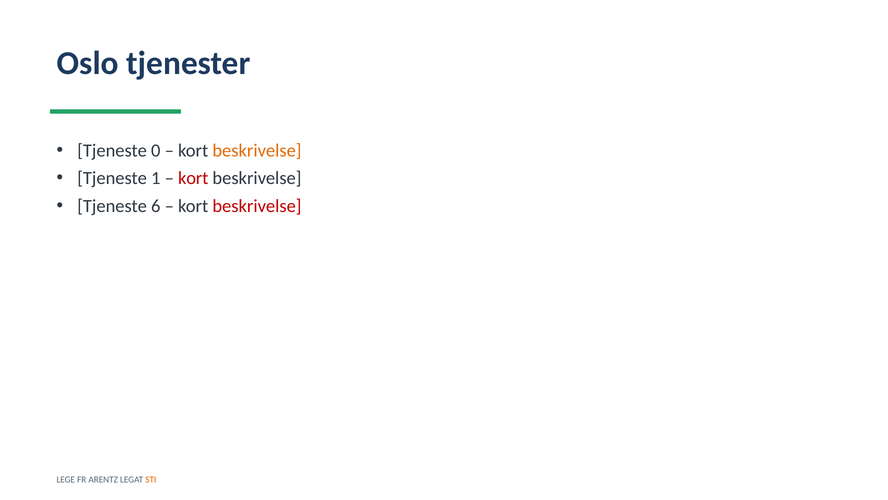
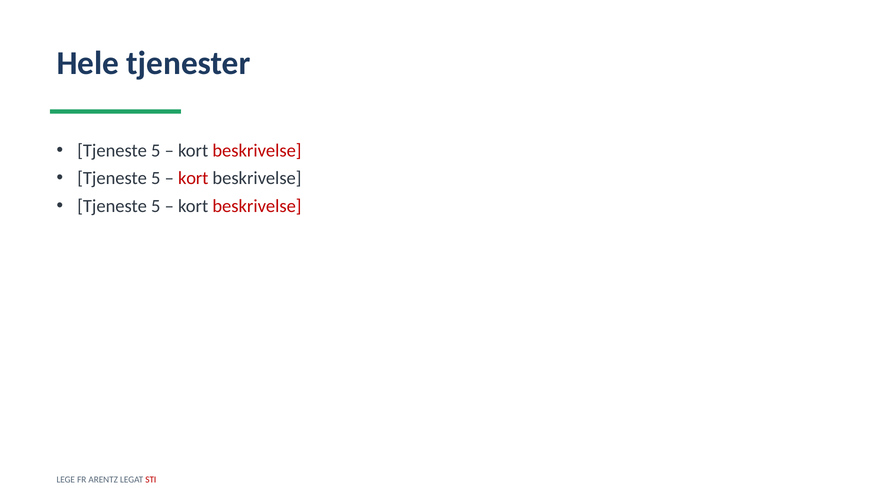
Oslo: Oslo -> Hele
0 at (156, 150): 0 -> 5
beskrivelse at (257, 150) colour: orange -> red
1 at (156, 178): 1 -> 5
6 at (156, 206): 6 -> 5
STI colour: orange -> red
